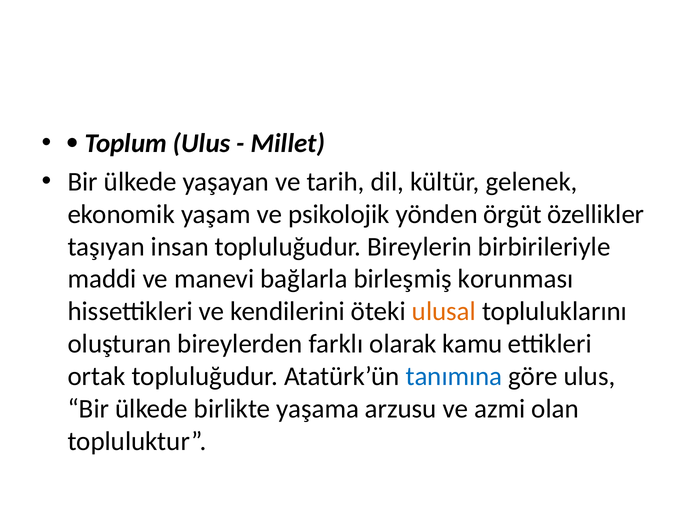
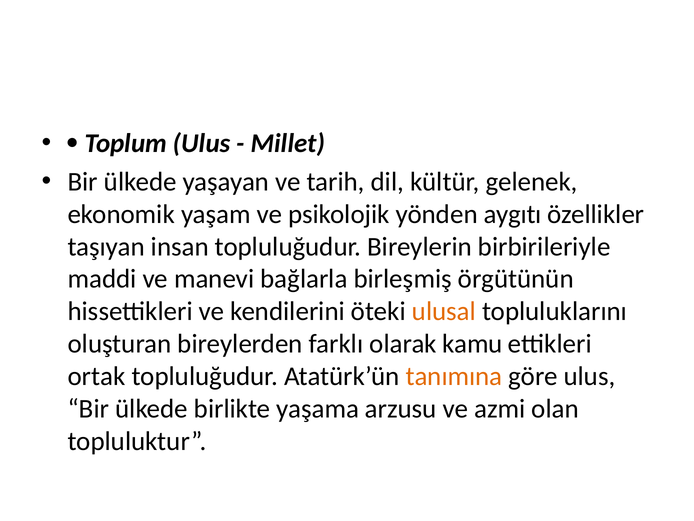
örgüt: örgüt -> aygıtı
korunması: korunması -> örgütünün
tanımına colour: blue -> orange
